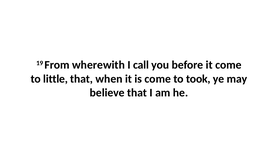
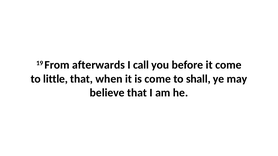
wherewith: wherewith -> afterwards
took: took -> shall
